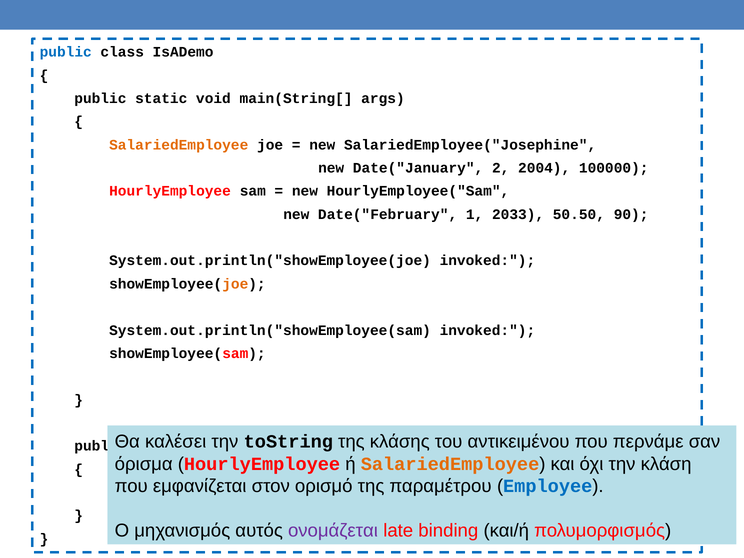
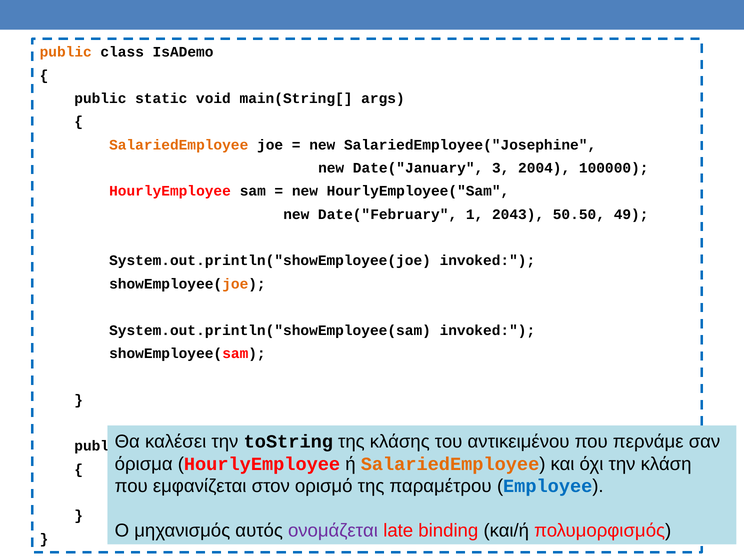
public at (66, 52) colour: blue -> orange
2: 2 -> 3
2033: 2033 -> 2043
90: 90 -> 49
